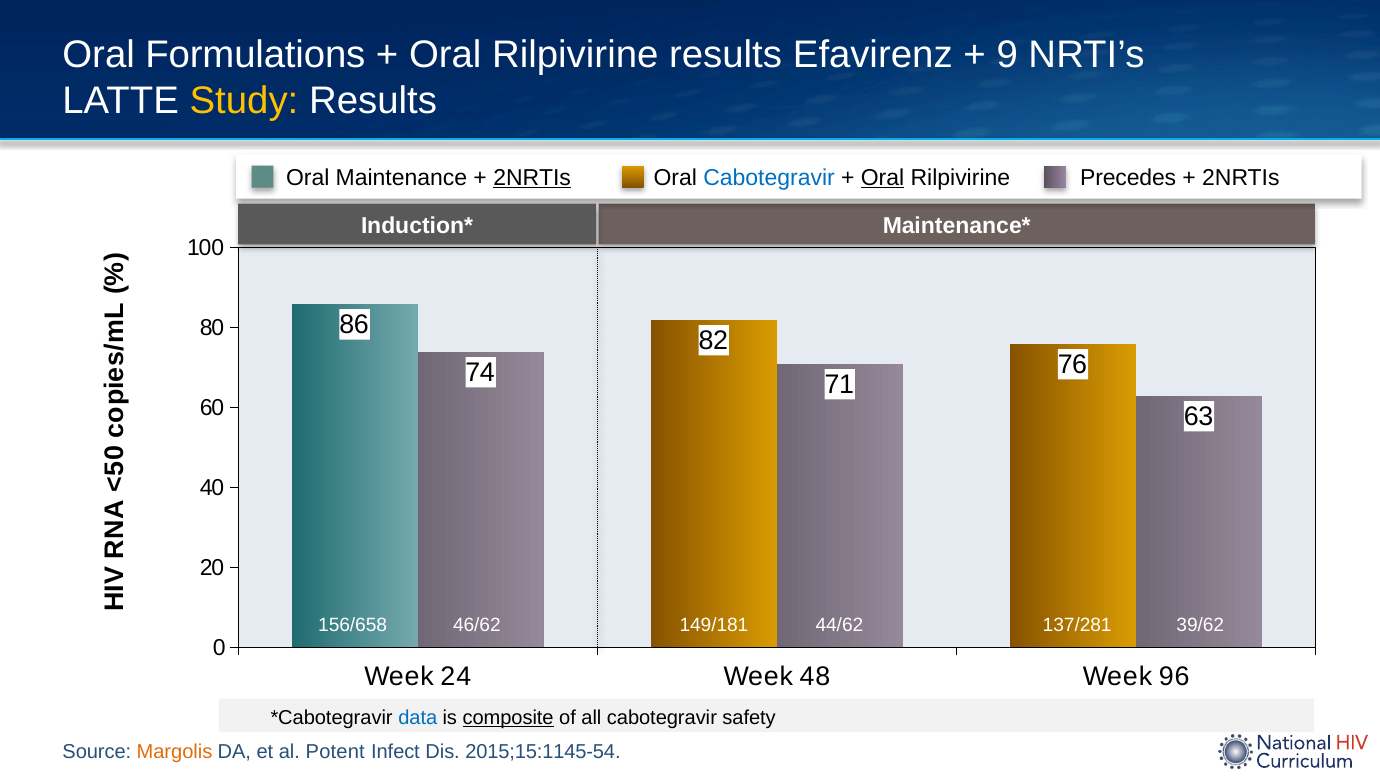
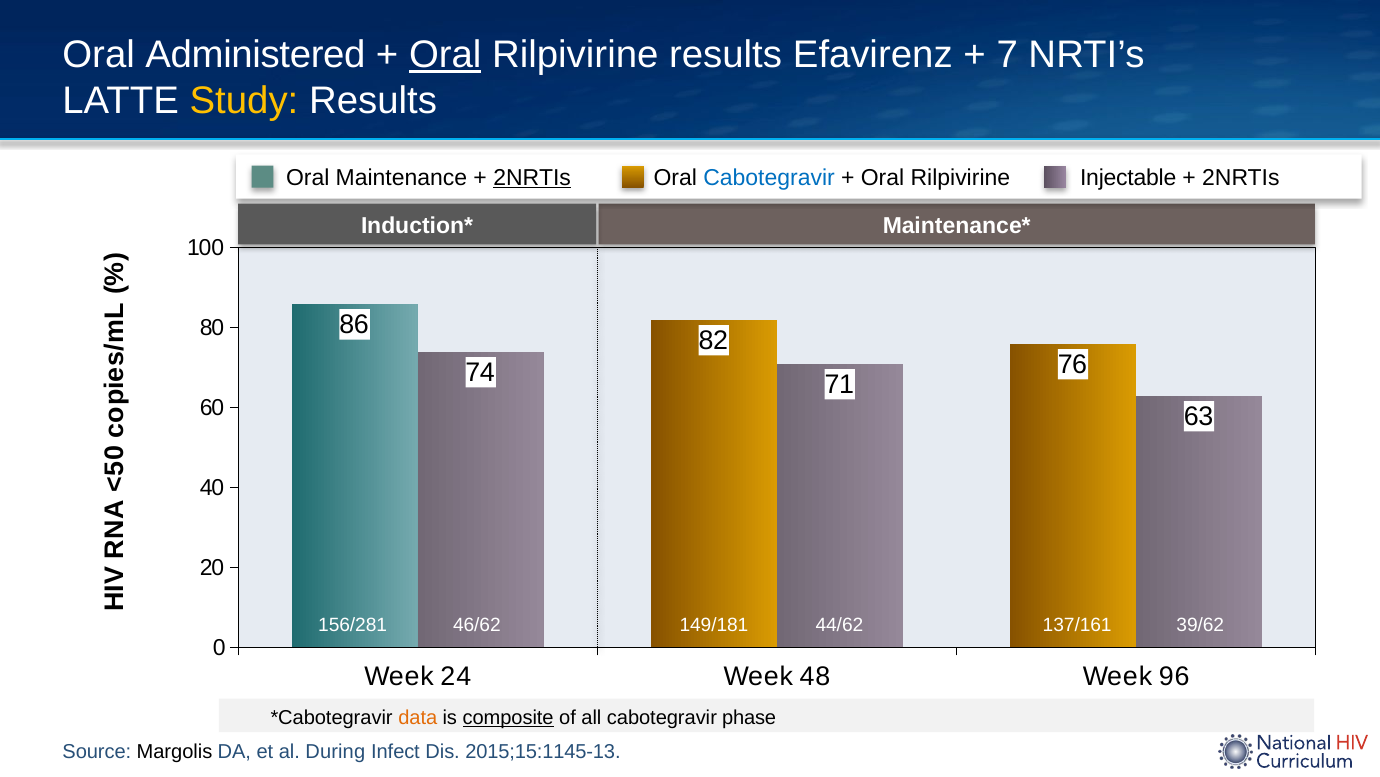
Formulations: Formulations -> Administered
Oral at (445, 55) underline: none -> present
9: 9 -> 7
Oral at (883, 178) underline: present -> none
Precedes: Precedes -> Injectable
156/658: 156/658 -> 156/281
137/281: 137/281 -> 137/161
data colour: blue -> orange
safety: safety -> phase
Margolis colour: orange -> black
Potent: Potent -> During
2015;15:1145-54: 2015;15:1145-54 -> 2015;15:1145-13
